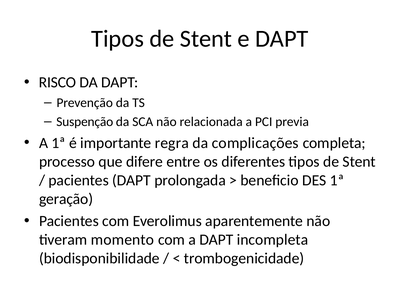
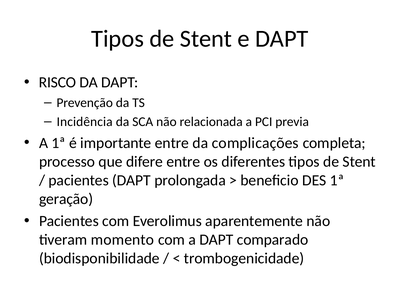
Suspenção: Suspenção -> Incidência
importante regra: regra -> entre
incompleta: incompleta -> comparado
